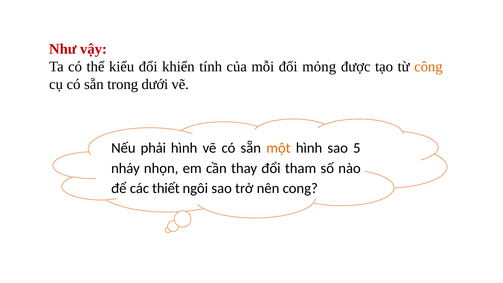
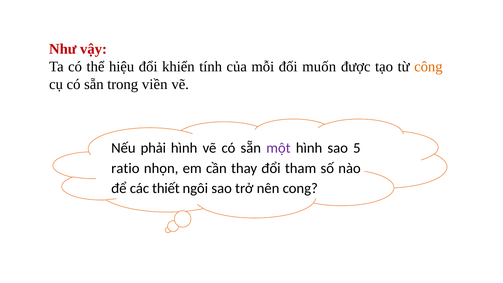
kiểu: kiểu -> hiệu
mỏng: mỏng -> muốn
dưới: dưới -> viền
một colour: orange -> purple
nháy: nháy -> ratio
